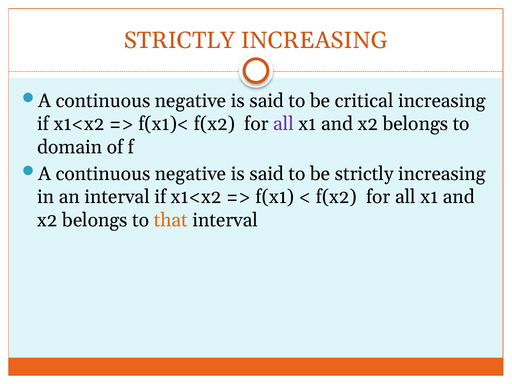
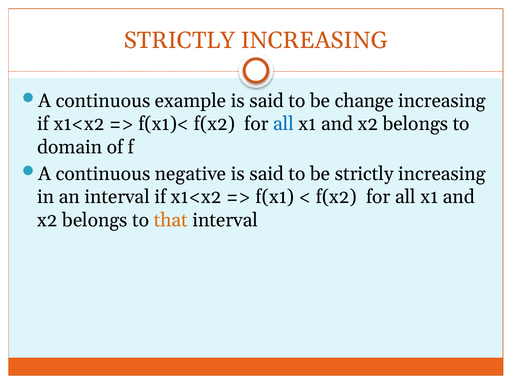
negative at (191, 101): negative -> example
critical: critical -> change
all at (284, 124) colour: purple -> blue
